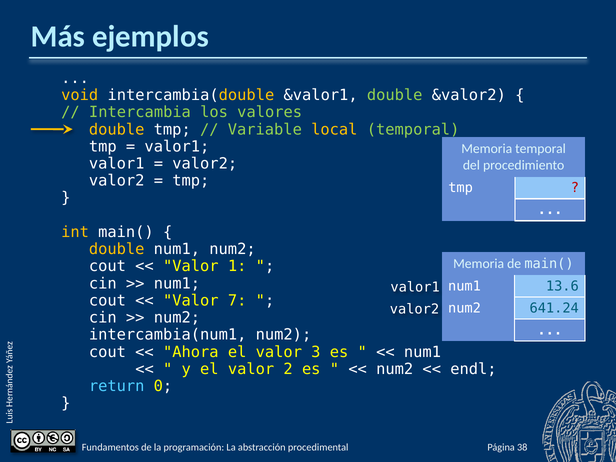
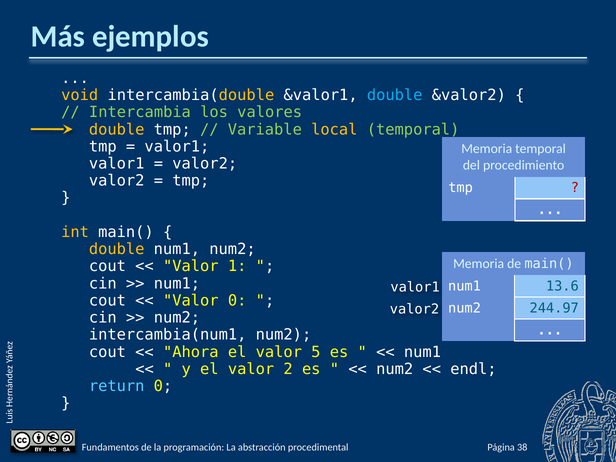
double at (395, 95) colour: light green -> light blue
Valor 7: 7 -> 0
641.24: 641.24 -> 244.97
3: 3 -> 5
